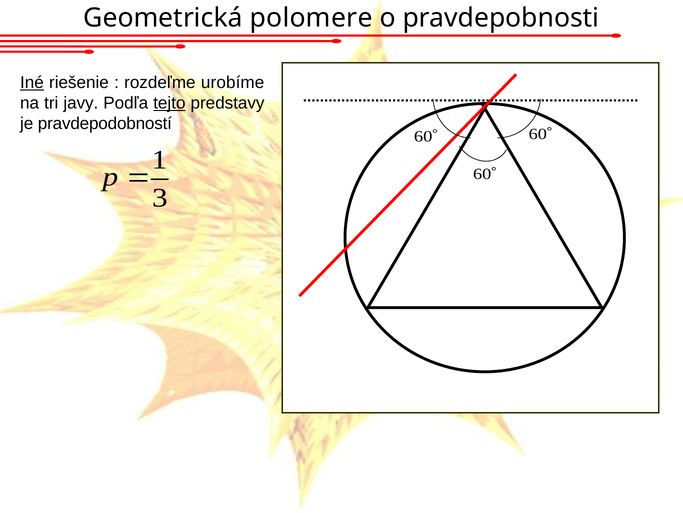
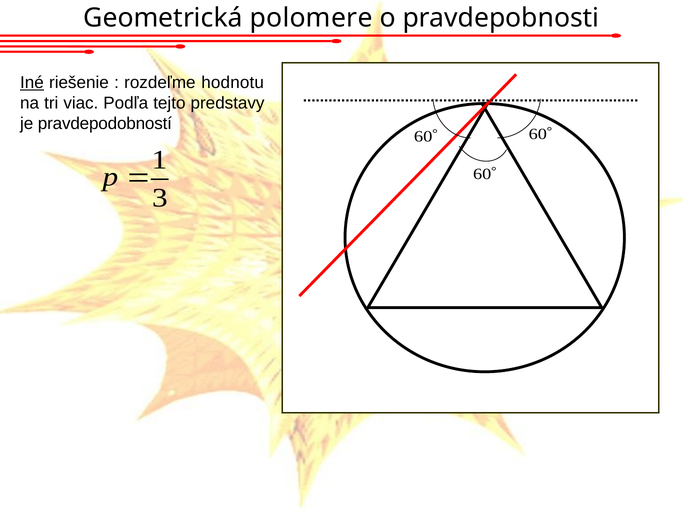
urobíme: urobíme -> hodnotu
javy: javy -> viac
tejto underline: present -> none
